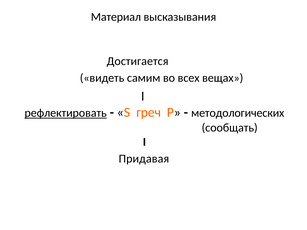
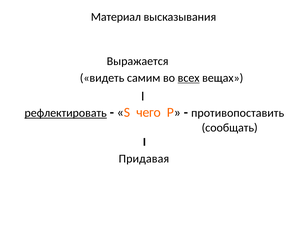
Достигается: Достигается -> Выражается
всех underline: none -> present
греч: греч -> чего
методологических: методологических -> противопоставить
